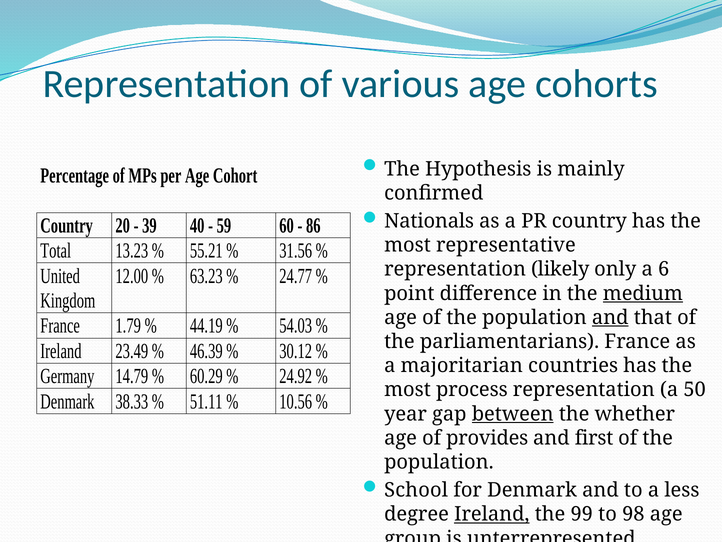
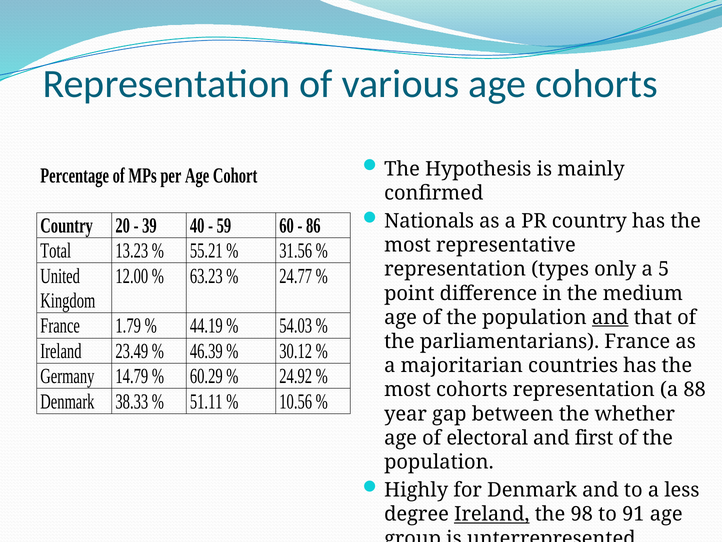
likely: likely -> types
6: 6 -> 5
medium underline: present -> none
most process: process -> cohorts
50: 50 -> 88
between underline: present -> none
provides: provides -> electoral
School: School -> Highly
99: 99 -> 98
98: 98 -> 91
